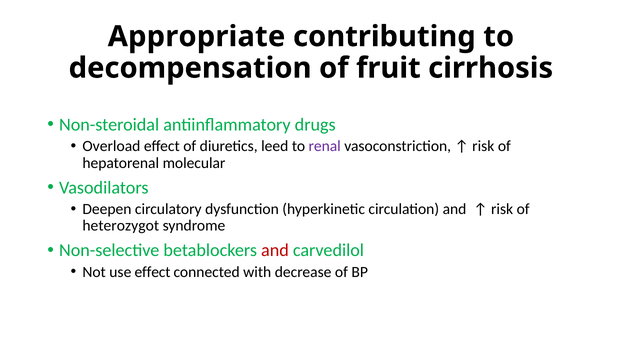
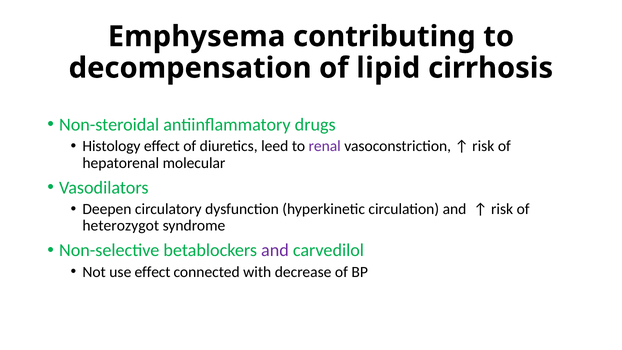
Appropriate: Appropriate -> Emphysema
fruit: fruit -> lipid
Overload: Overload -> Histology
and at (275, 250) colour: red -> purple
